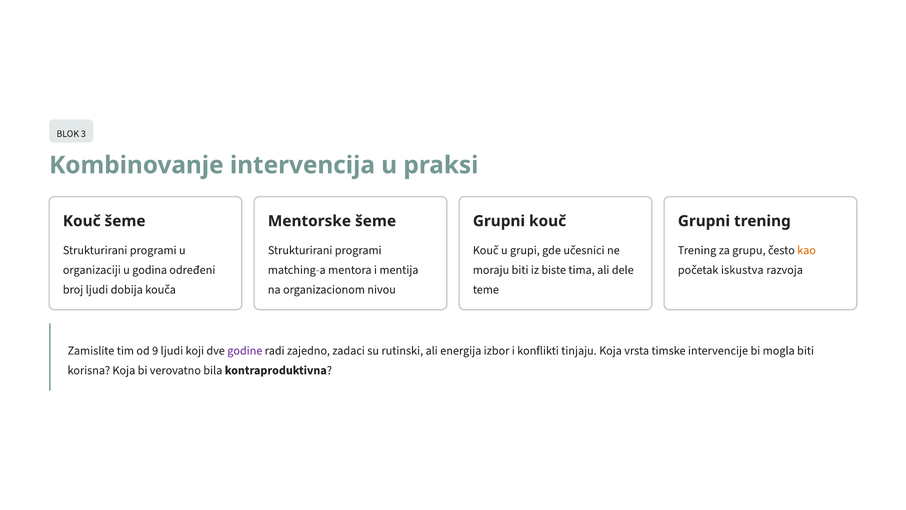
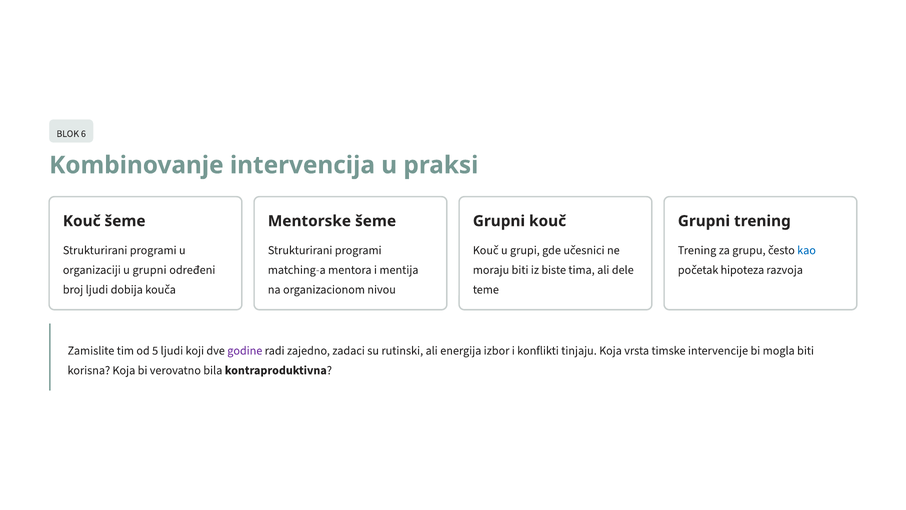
3: 3 -> 6
kao colour: orange -> blue
u godina: godina -> grupni
iskustva: iskustva -> hipoteza
9: 9 -> 5
